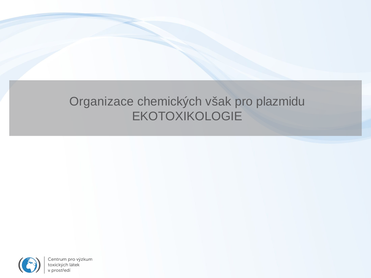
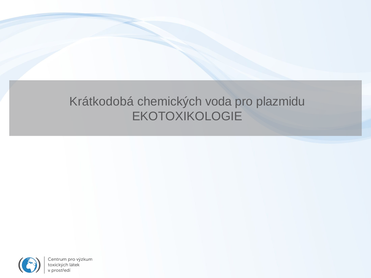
Organizace: Organizace -> Krátkodobá
však: však -> voda
